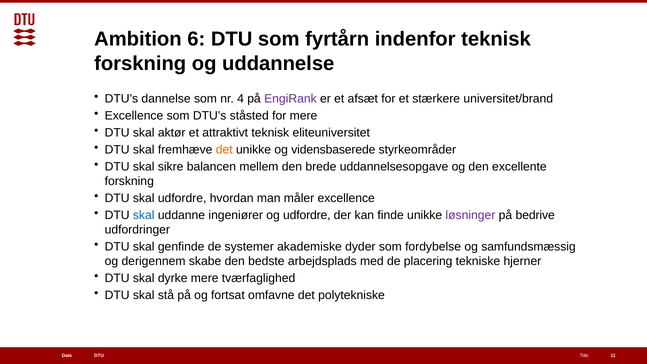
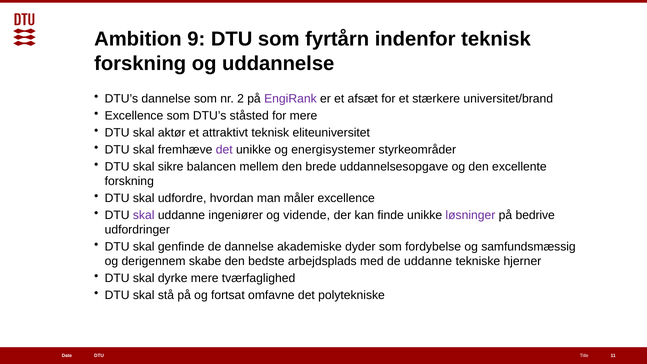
6: 6 -> 9
4: 4 -> 2
det at (224, 150) colour: orange -> purple
vidensbaserede: vidensbaserede -> energisystemer
skal at (144, 215) colour: blue -> purple
og udfordre: udfordre -> vidende
de systemer: systemer -> dannelse
de placering: placering -> uddanne
